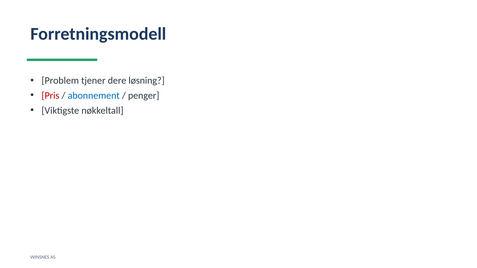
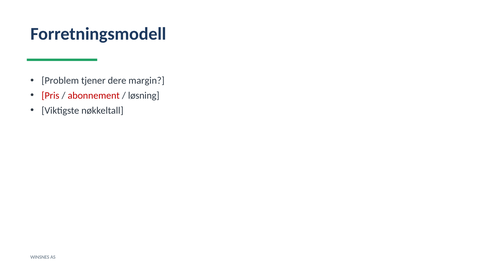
løsning: løsning -> margin
abonnement colour: blue -> red
penger: penger -> løsning
